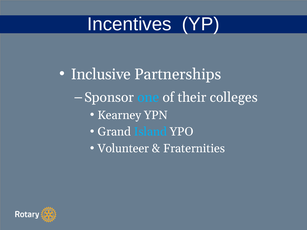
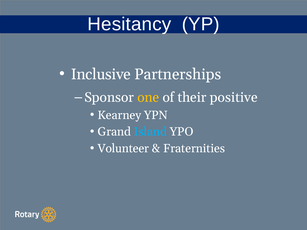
Incentives: Incentives -> Hesitancy
one colour: light blue -> yellow
colleges: colleges -> positive
